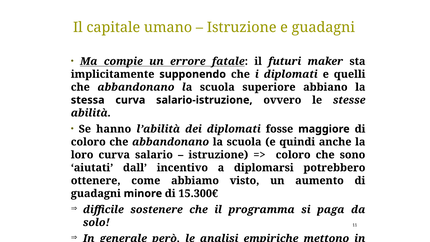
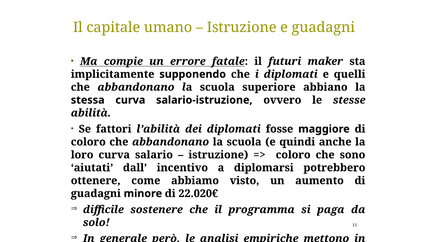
hanno: hanno -> fattori
15.300€: 15.300€ -> 22.020€
